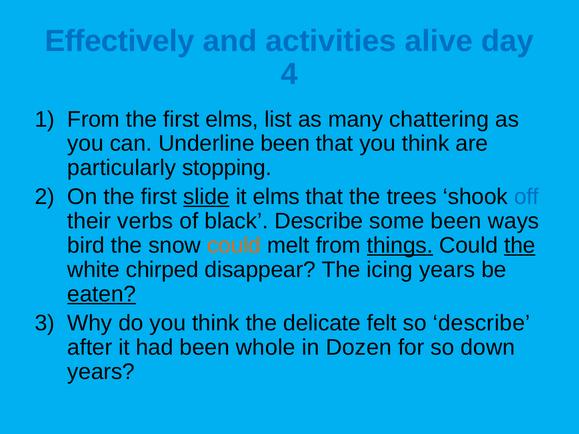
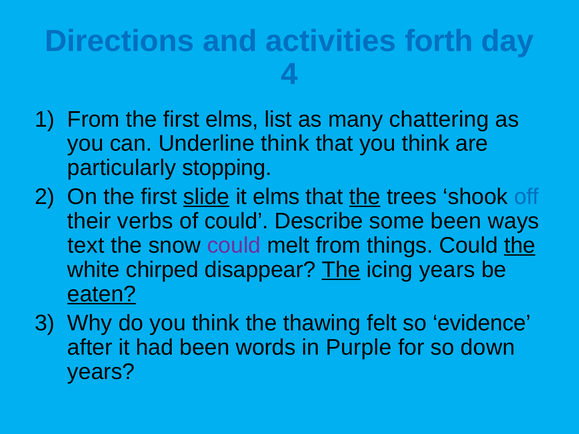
Effectively: Effectively -> Directions
alive: alive -> forth
Underline been: been -> think
the at (365, 197) underline: none -> present
of black: black -> could
bird: bird -> text
could at (234, 246) colour: orange -> purple
things underline: present -> none
The at (341, 270) underline: none -> present
delicate: delicate -> thawing
so describe: describe -> evidence
whole: whole -> words
Dozen: Dozen -> Purple
